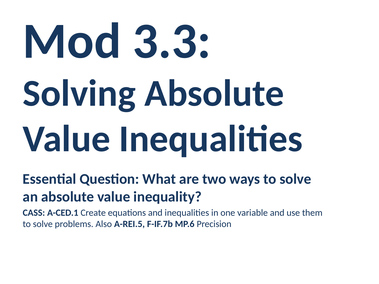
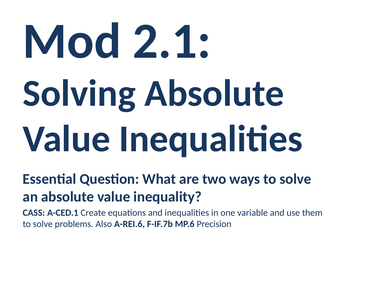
3.3: 3.3 -> 2.1
A-REI.5: A-REI.5 -> A-REI.6
